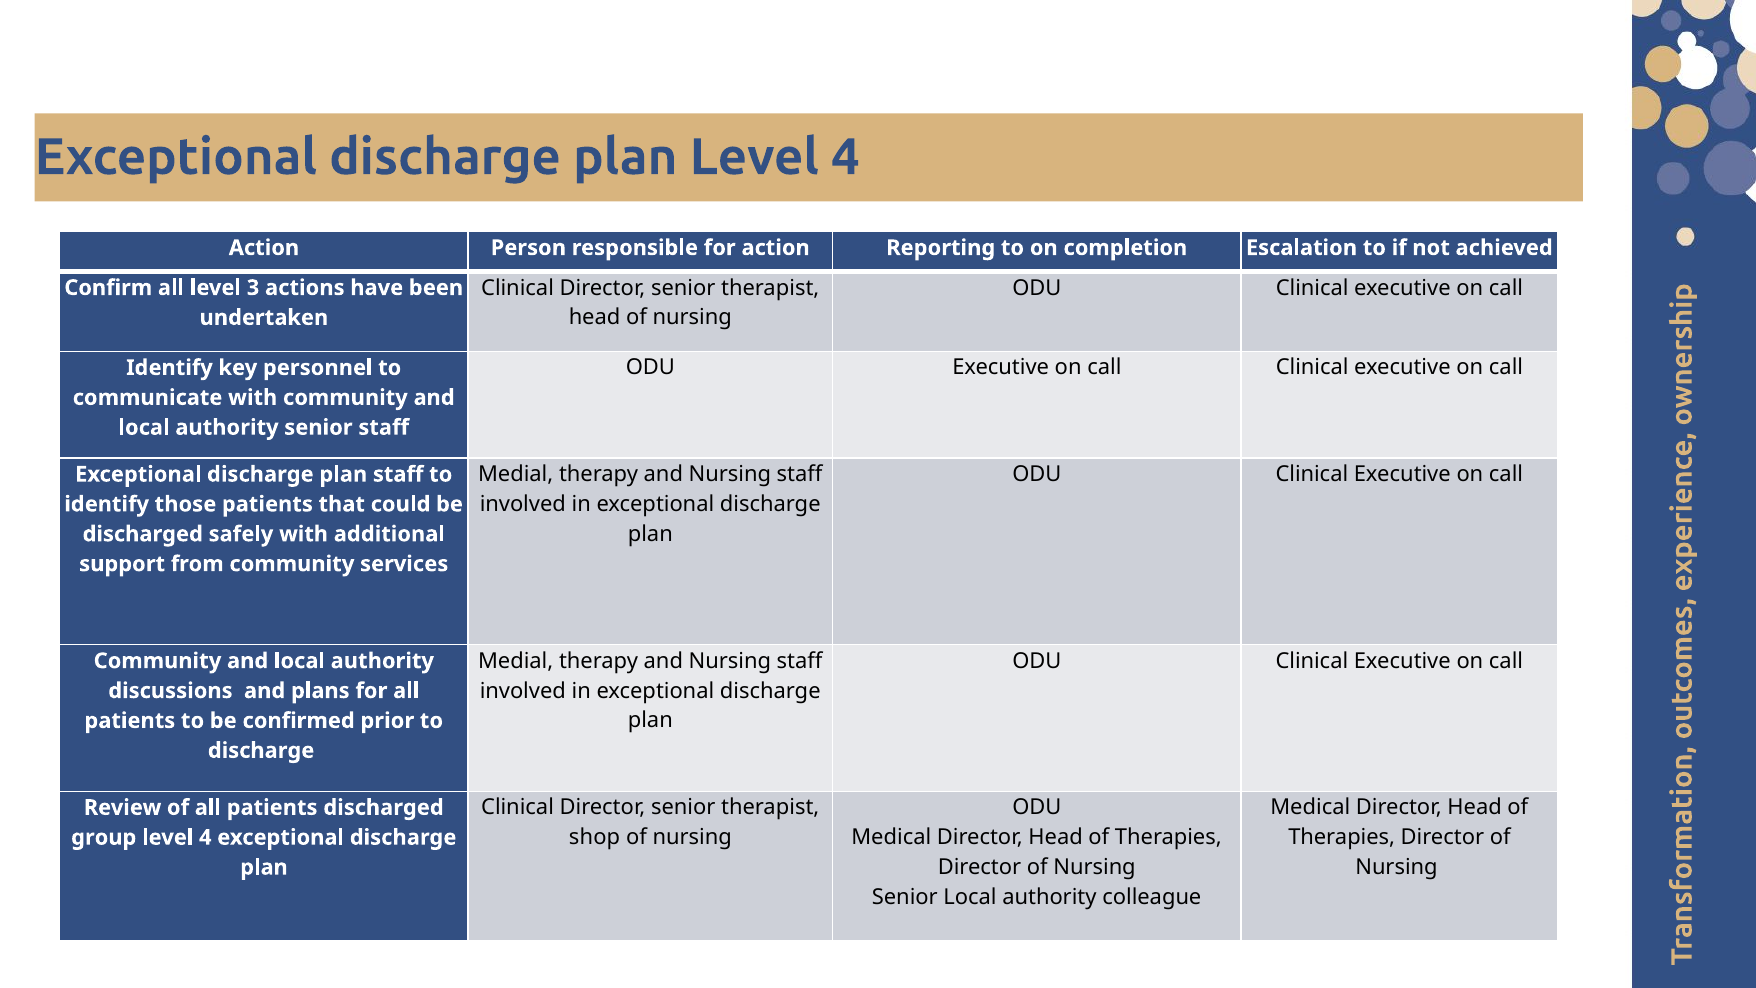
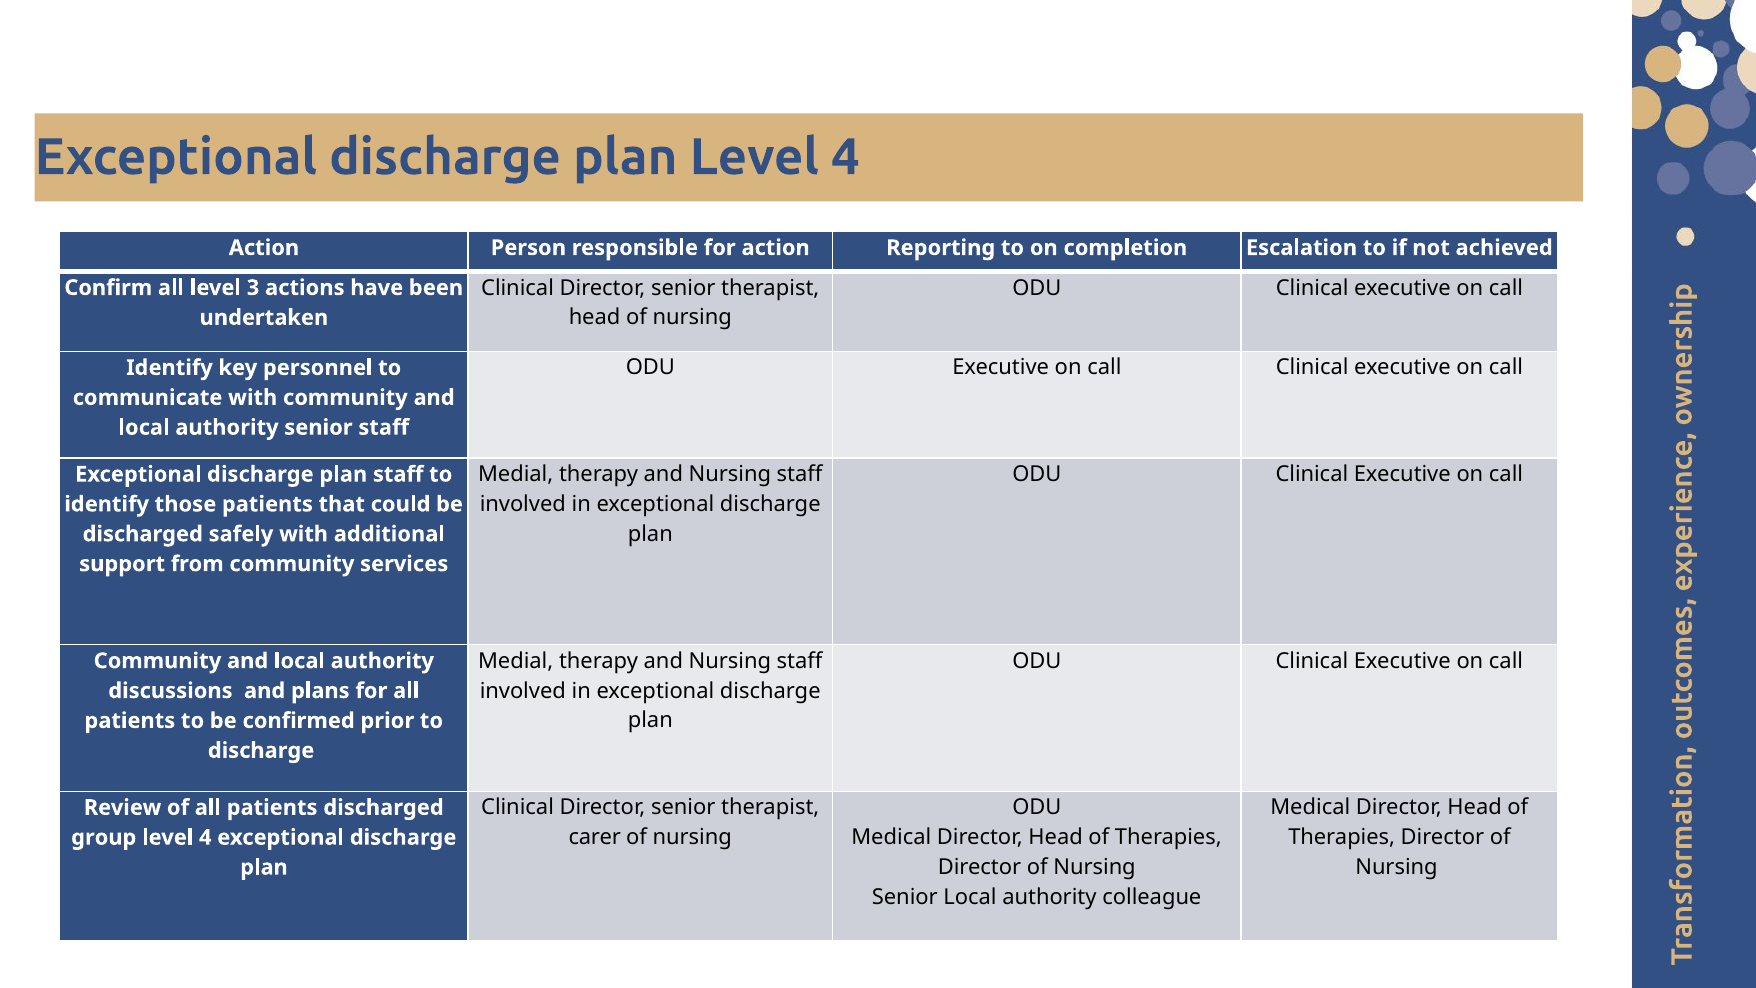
shop: shop -> carer
